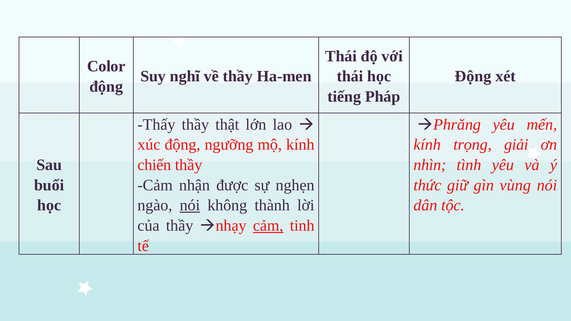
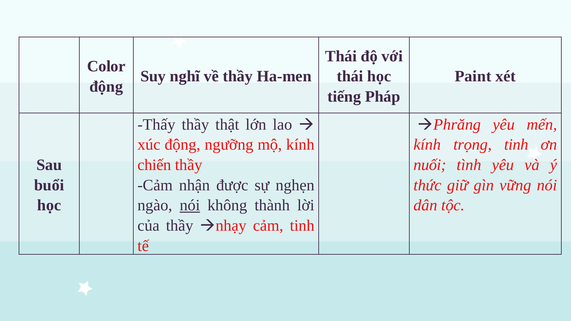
Động at (473, 76): Động -> Paint
trọng giải: giải -> tinh
nhìn: nhìn -> nuối
vùng: vùng -> vững
cảm at (268, 226) underline: present -> none
